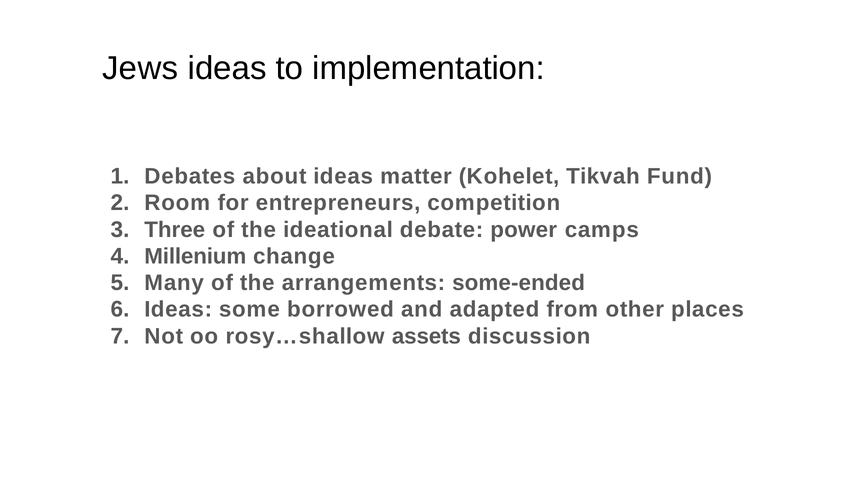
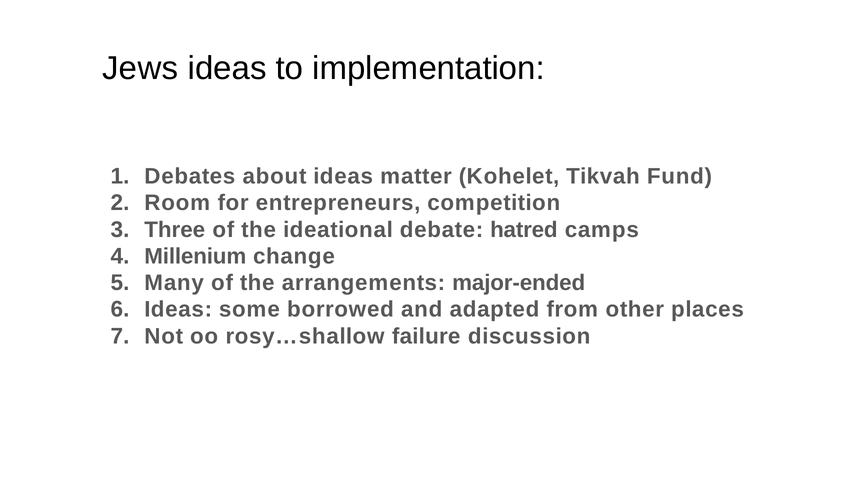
power: power -> hatred
some-ended: some-ended -> major-ended
assets: assets -> failure
